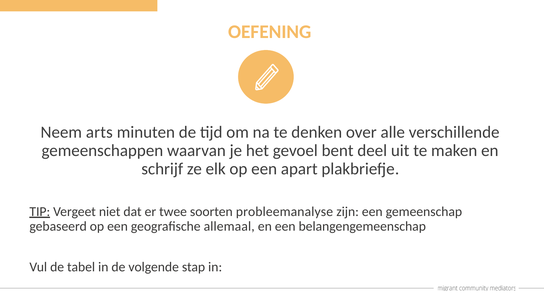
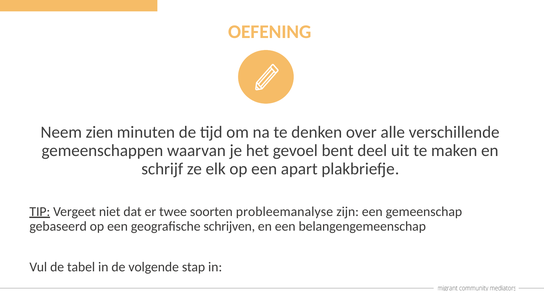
arts: arts -> zien
allemaal: allemaal -> schrijven
